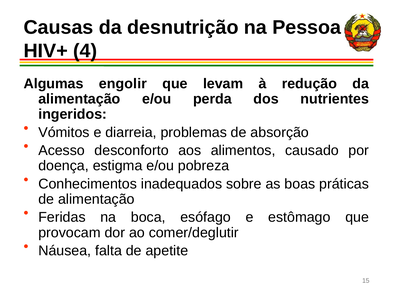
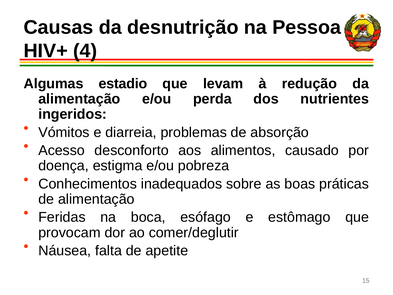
engolir: engolir -> estadio
